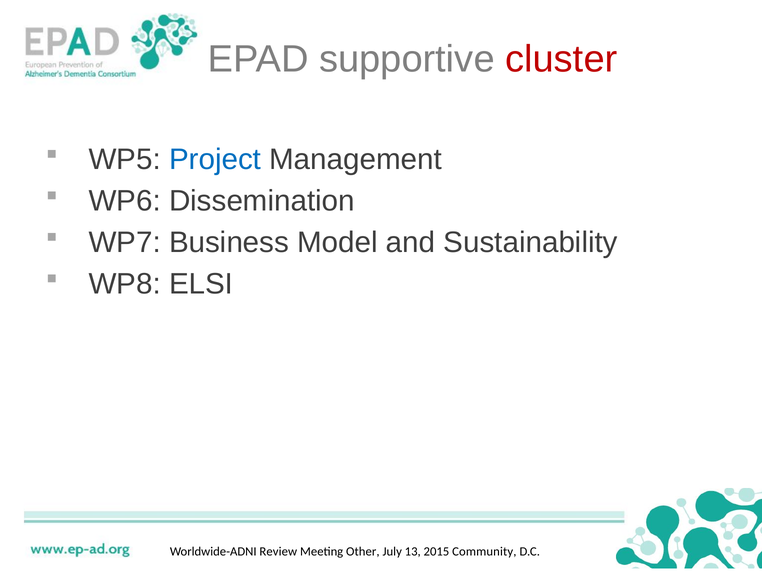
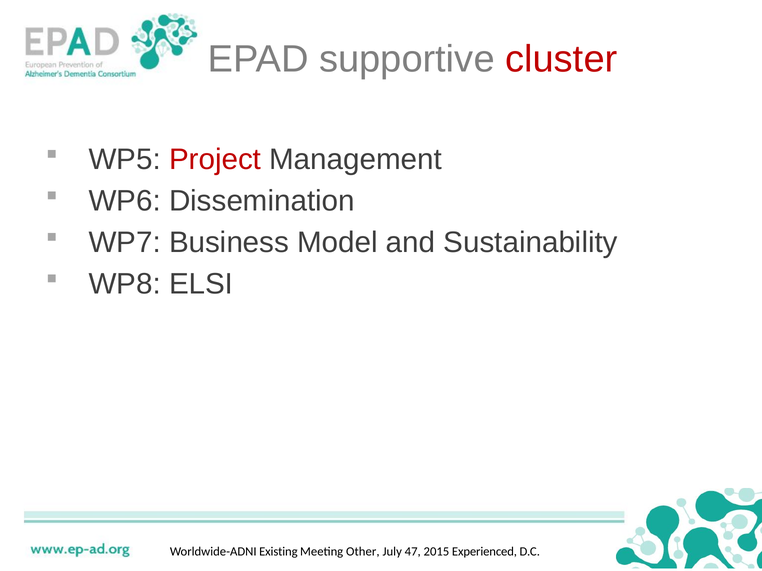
Project colour: blue -> red
Review: Review -> Existing
13: 13 -> 47
Community: Community -> Experienced
